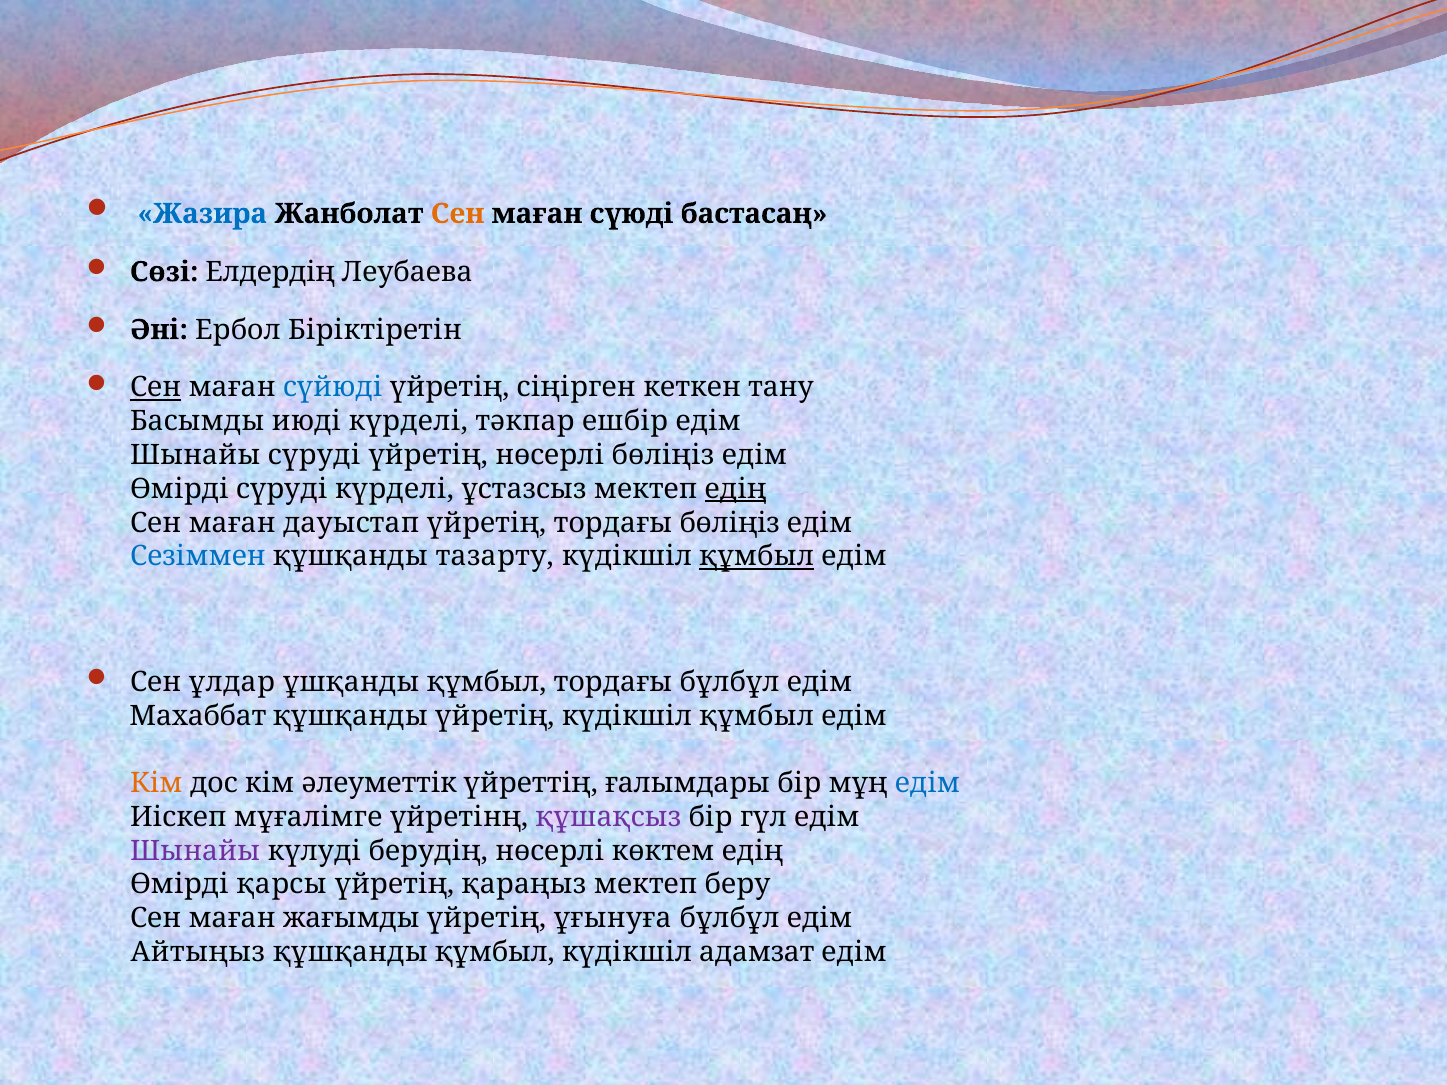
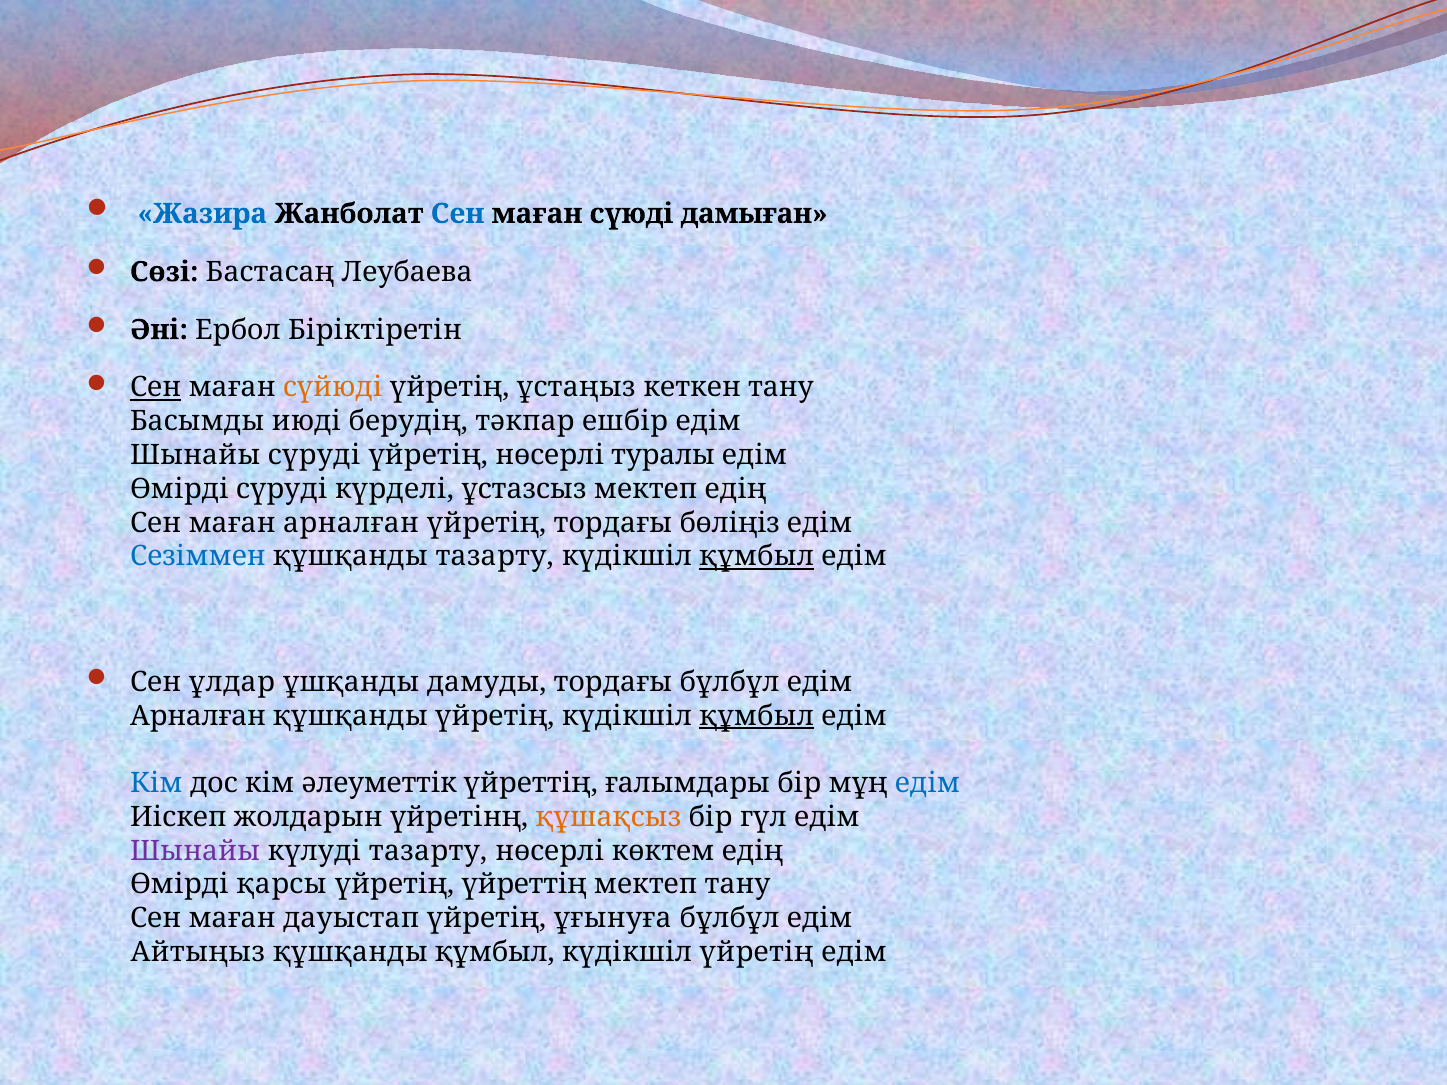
Сен at (458, 214) colour: orange -> blue
бастасаң: бастасаң -> дамыған
Елдердің: Елдердің -> Бастасаң
сүйюді colour: blue -> orange
сіңірген: сіңірген -> ұстаңыз
июді күрделі: күрделі -> берудің
нөсерлі бөліңіз: бөліңіз -> туралы
едің at (736, 489) underline: present -> none
маған дауыстап: дауыстап -> арналған
ұшқанды құмбыл: құмбыл -> дамуды
Махаббат at (198, 716): Махаббат -> Арналған
құмбыл at (757, 716) underline: none -> present
Кім at (156, 783) colour: orange -> blue
мұғалімге: мұғалімге -> жолдарын
құшақсыз colour: purple -> orange
күлуді берудің: берудің -> тазарту
үйретің қараңыз: қараңыз -> үйреттің
мектеп беру: беру -> тану
жағымды: жағымды -> дауыстап
күдікшіл адамзат: адамзат -> үйретің
